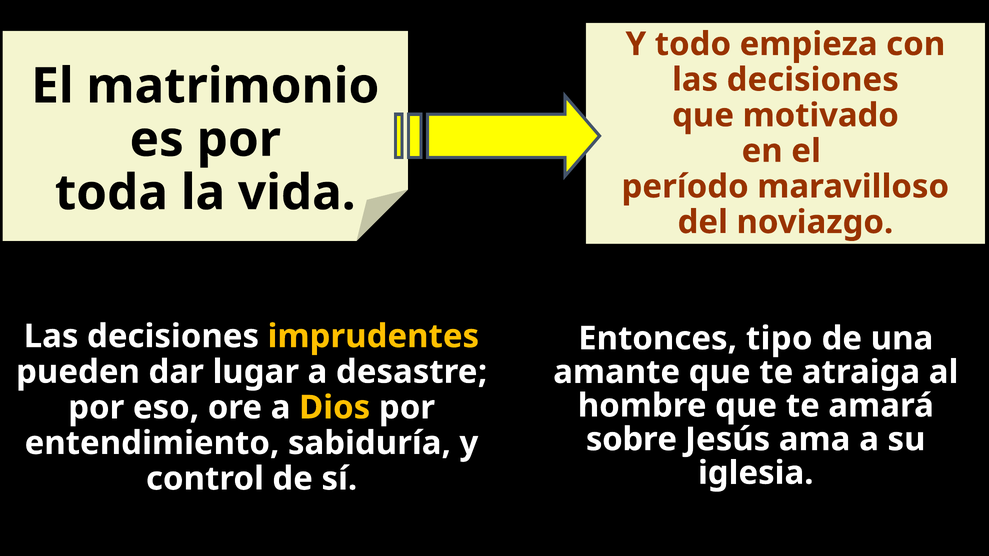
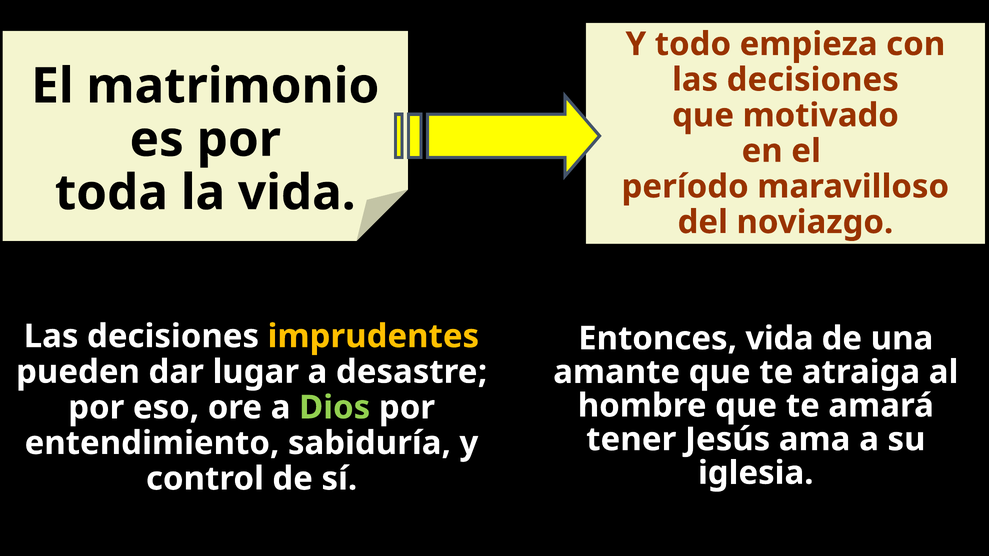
Entonces tipo: tipo -> vida
Dios colour: yellow -> light green
sobre: sobre -> tener
